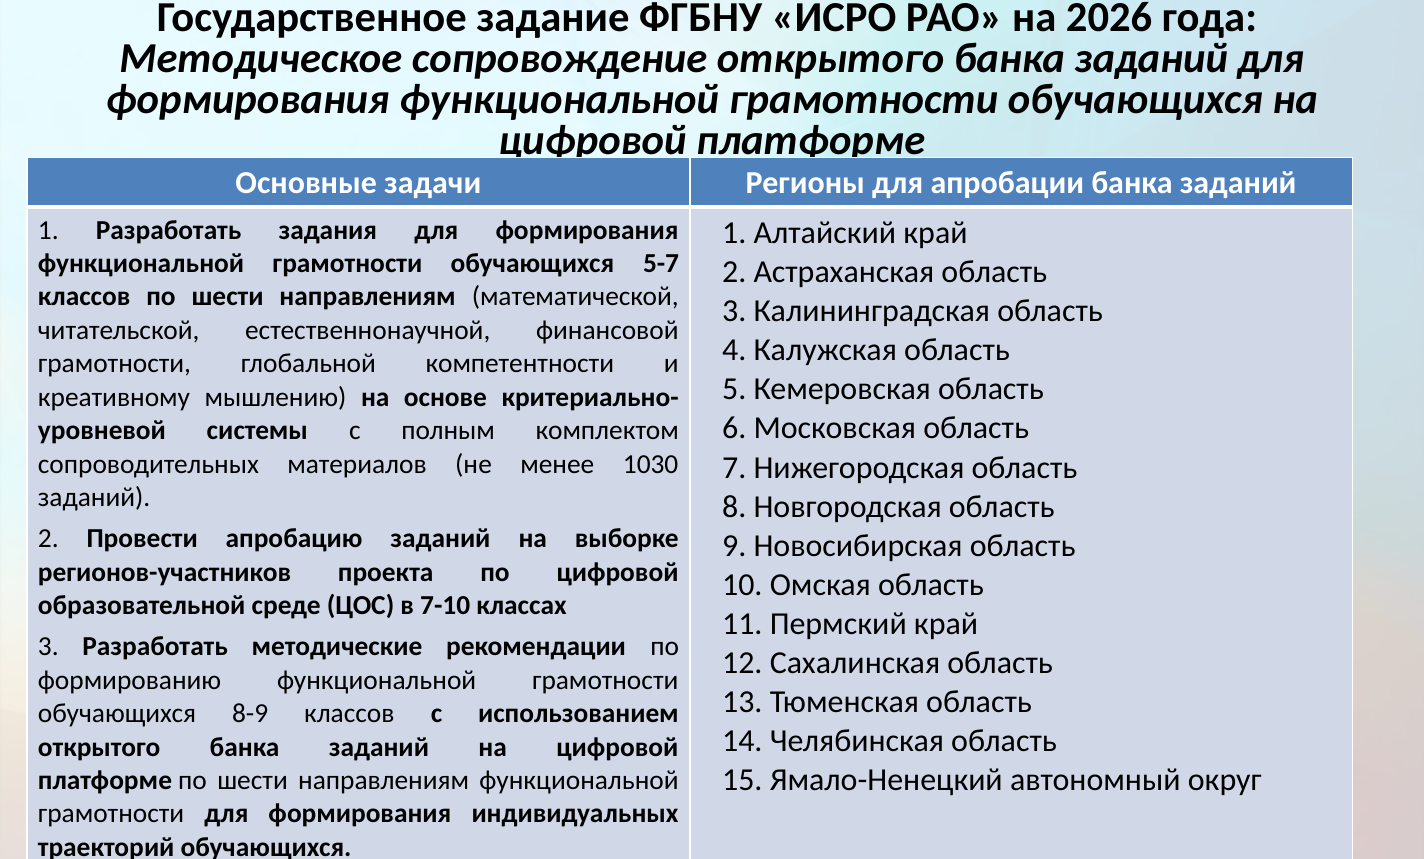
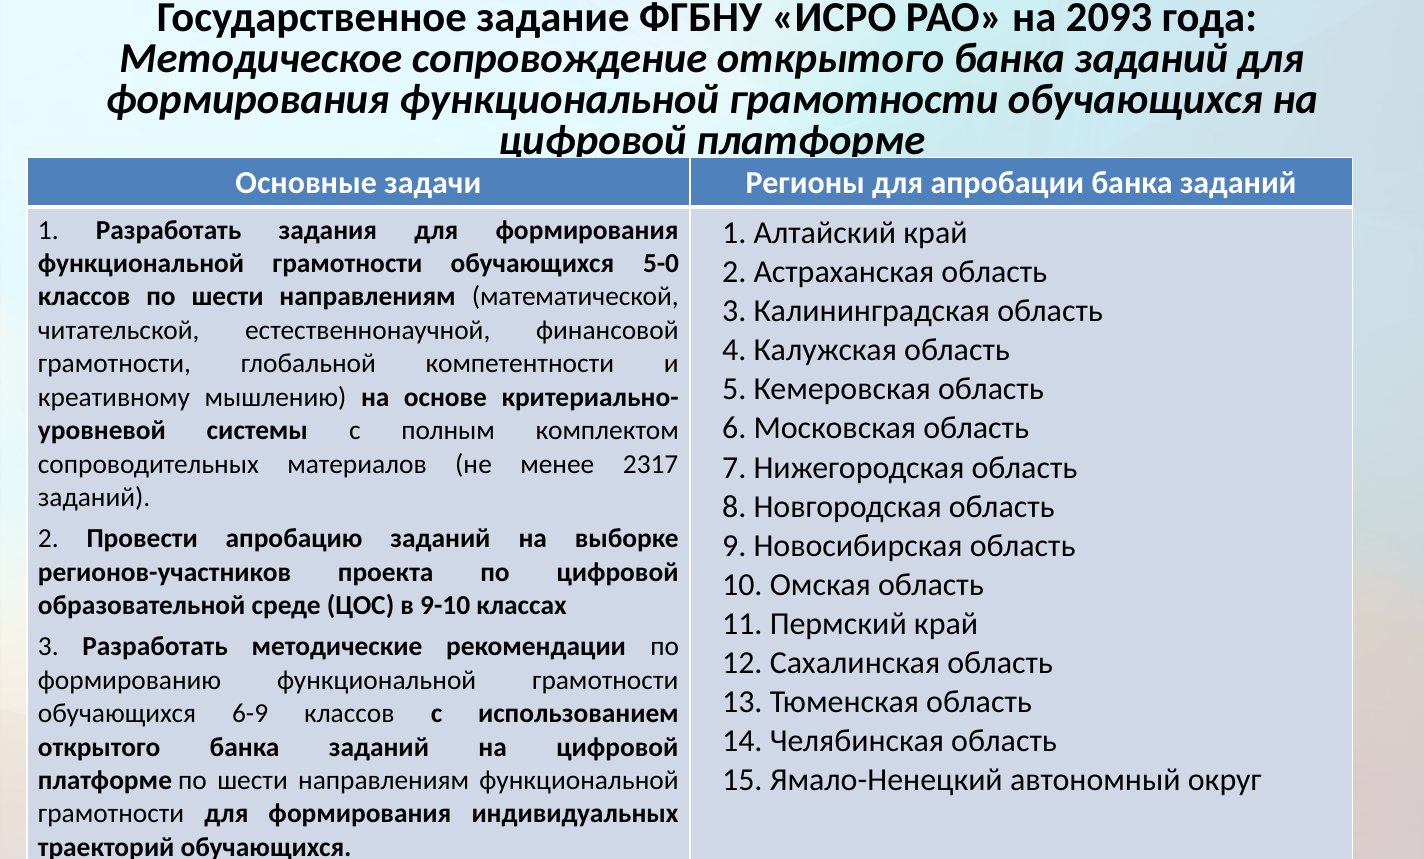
2026: 2026 -> 2093
5-7: 5-7 -> 5-0
1030: 1030 -> 2317
7-10: 7-10 -> 9-10
8-9: 8-9 -> 6-9
